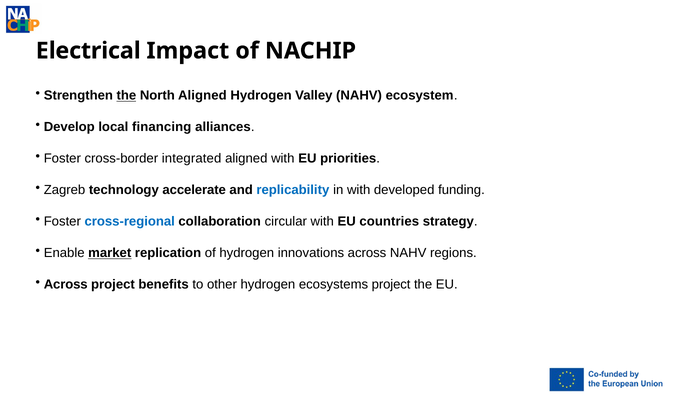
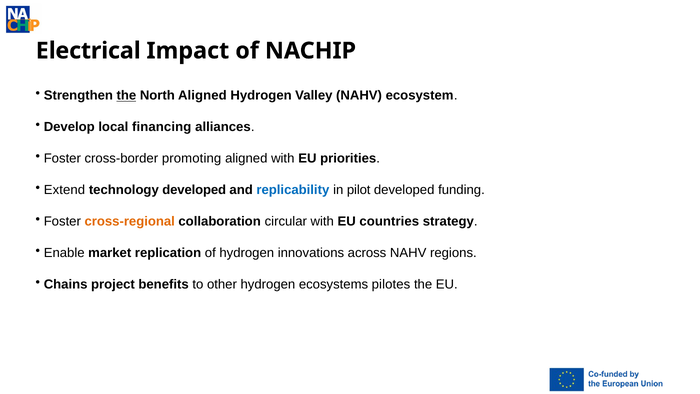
integrated: integrated -> promoting
Zagreb: Zagreb -> Extend
technology accelerate: accelerate -> developed
in with: with -> pilot
cross-regional colour: blue -> orange
market underline: present -> none
Across at (66, 284): Across -> Chains
ecosystems project: project -> pilotes
